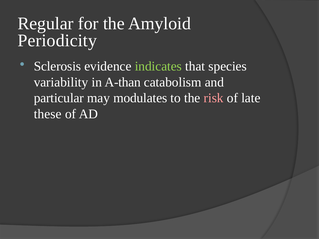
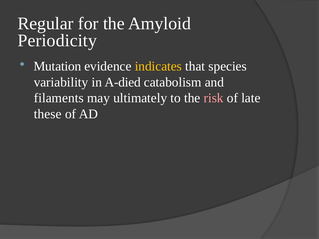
Sclerosis: Sclerosis -> Mutation
indicates colour: light green -> yellow
A-than: A-than -> A-died
particular: particular -> filaments
modulates: modulates -> ultimately
